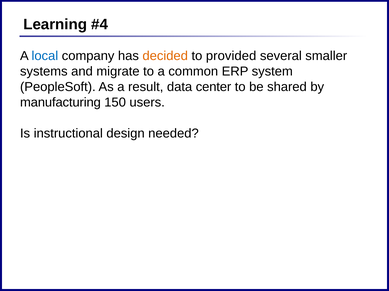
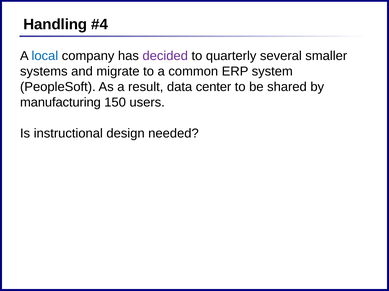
Learning: Learning -> Handling
decided colour: orange -> purple
provided: provided -> quarterly
